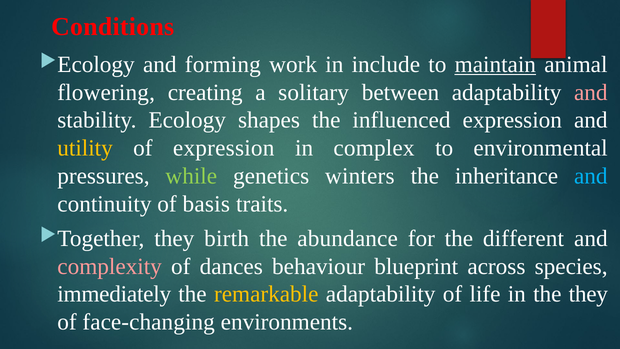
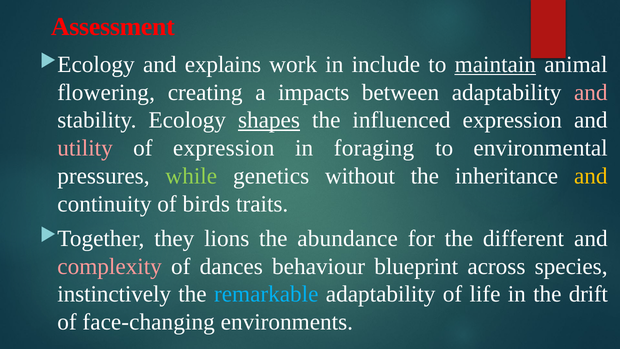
Conditions: Conditions -> Assessment
forming: forming -> explains
solitary: solitary -> impacts
shapes underline: none -> present
utility colour: yellow -> pink
complex: complex -> foraging
winters: winters -> without
and at (591, 176) colour: light blue -> yellow
basis: basis -> birds
birth: birth -> lions
immediately: immediately -> instinctively
remarkable colour: yellow -> light blue
the they: they -> drift
